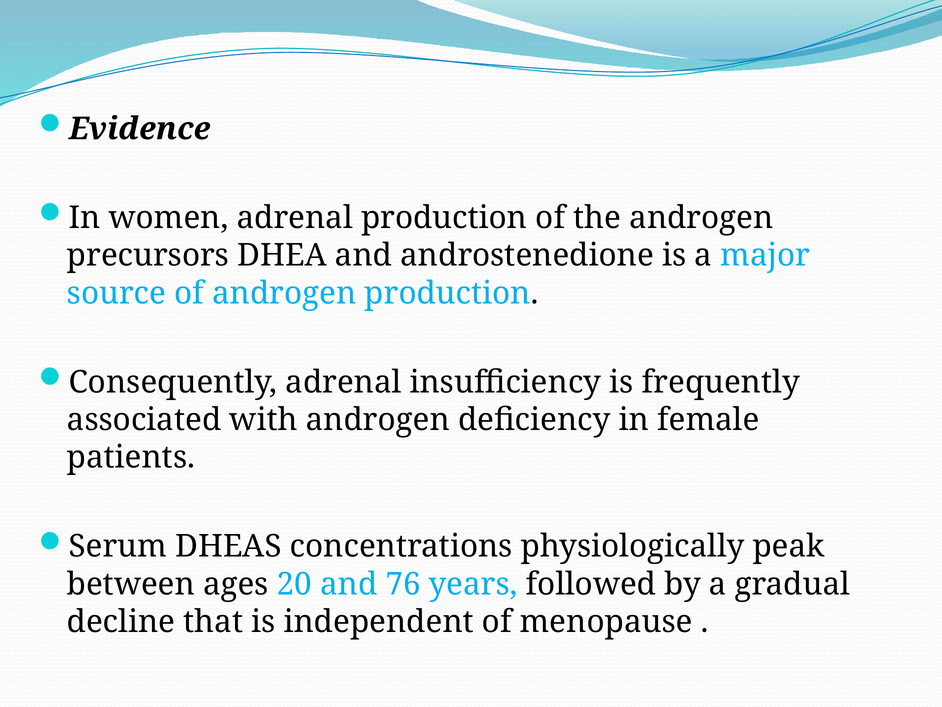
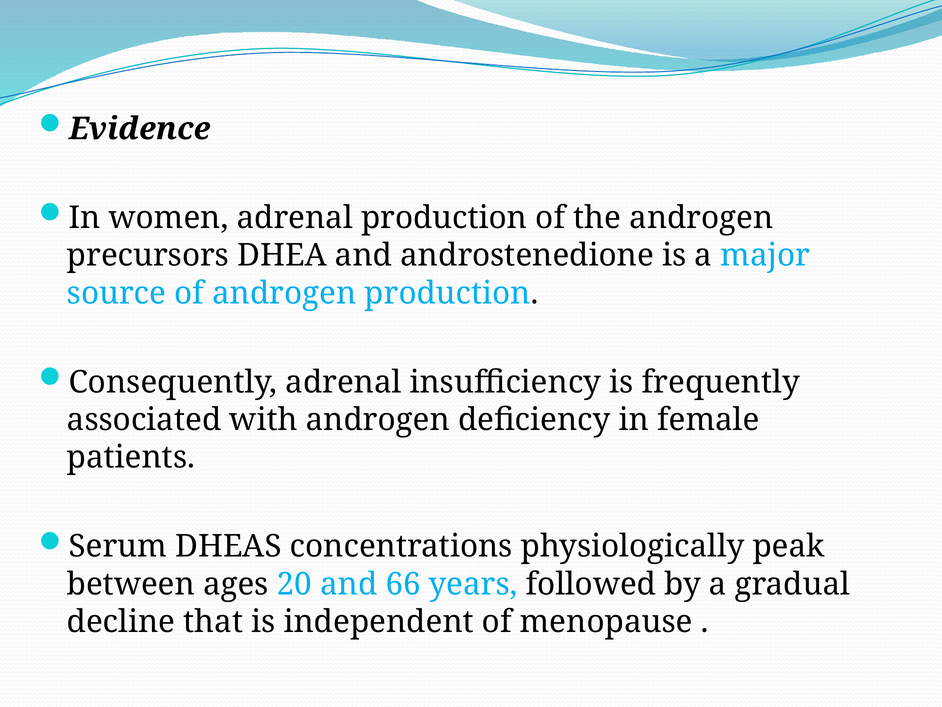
76: 76 -> 66
